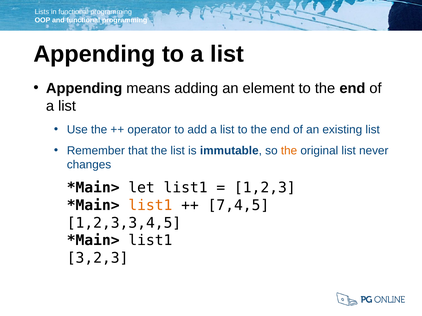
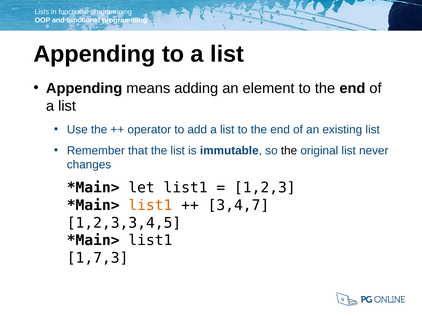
the at (289, 151) colour: orange -> black
7,4,5: 7,4,5 -> 3,4,7
3,2,3: 3,2,3 -> 1,7,3
